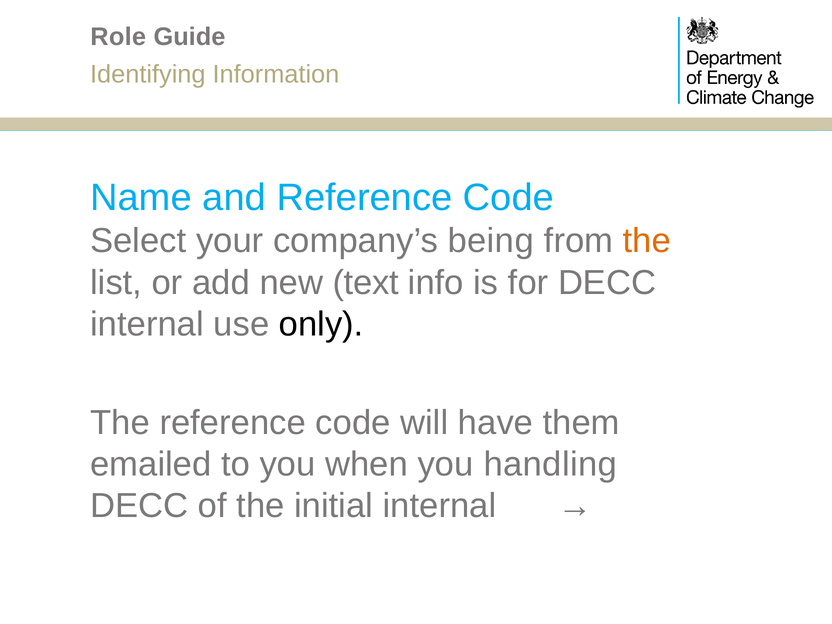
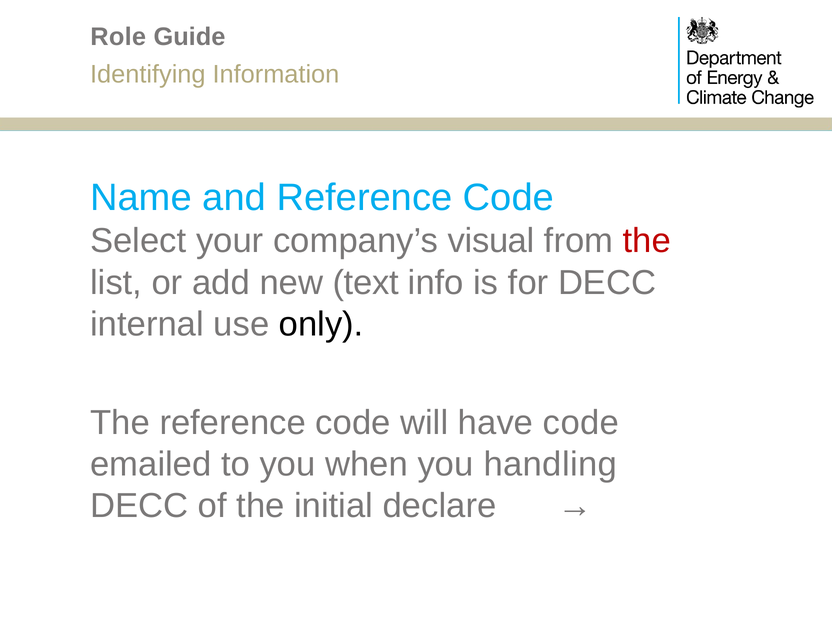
being: being -> visual
the at (647, 241) colour: orange -> red
have them: them -> code
initial internal: internal -> declare
